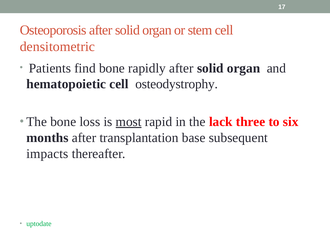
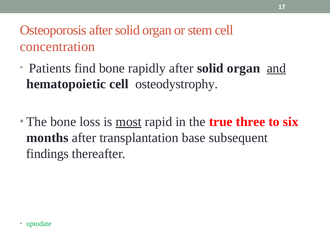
densitometric: densitometric -> concentration
and underline: none -> present
lack: lack -> true
impacts: impacts -> findings
